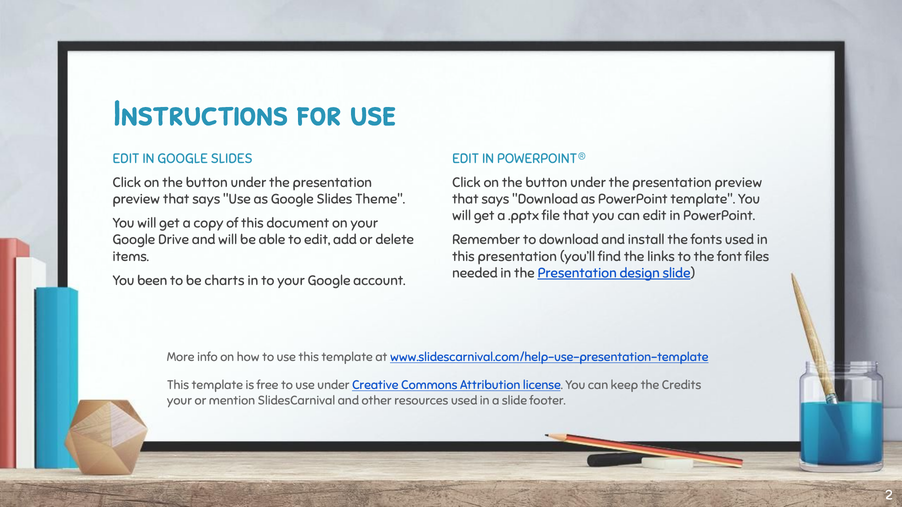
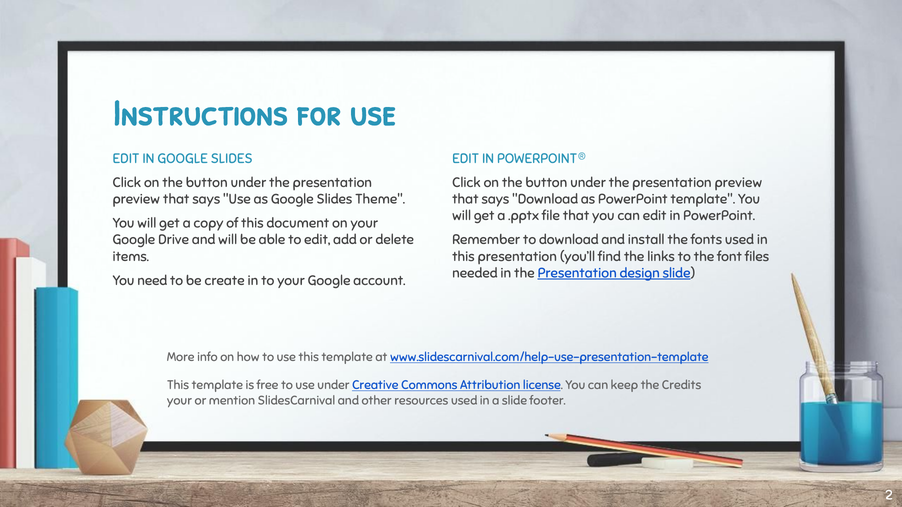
been: been -> need
charts: charts -> create
